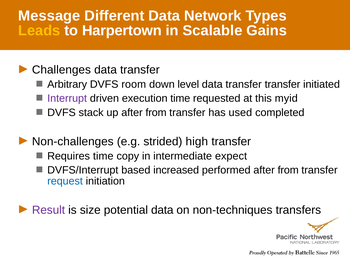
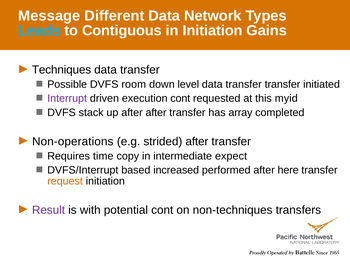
Leads colour: yellow -> light blue
Harpertown: Harpertown -> Contiguous
in Scalable: Scalable -> Initiation
Challenges: Challenges -> Techniques
Arbitrary: Arbitrary -> Possible
execution time: time -> cont
up after from: from -> after
used: used -> array
Non-challenges: Non-challenges -> Non-operations
strided high: high -> after
performed after from: from -> here
request colour: blue -> orange
size: size -> with
potential data: data -> cont
